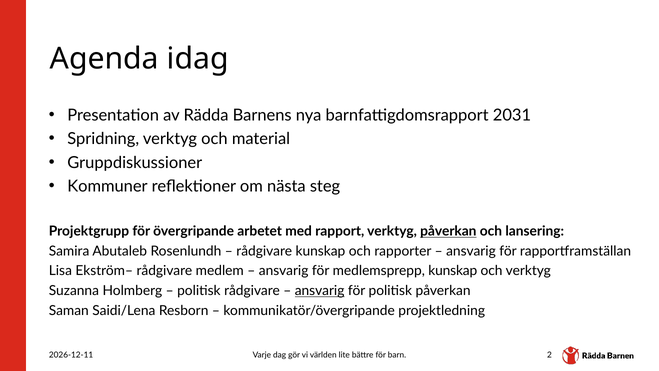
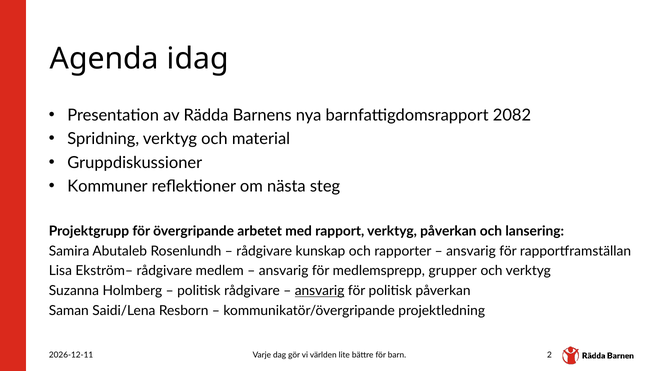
2031: 2031 -> 2082
påverkan at (448, 231) underline: present -> none
medlemsprepp kunskap: kunskap -> grupper
